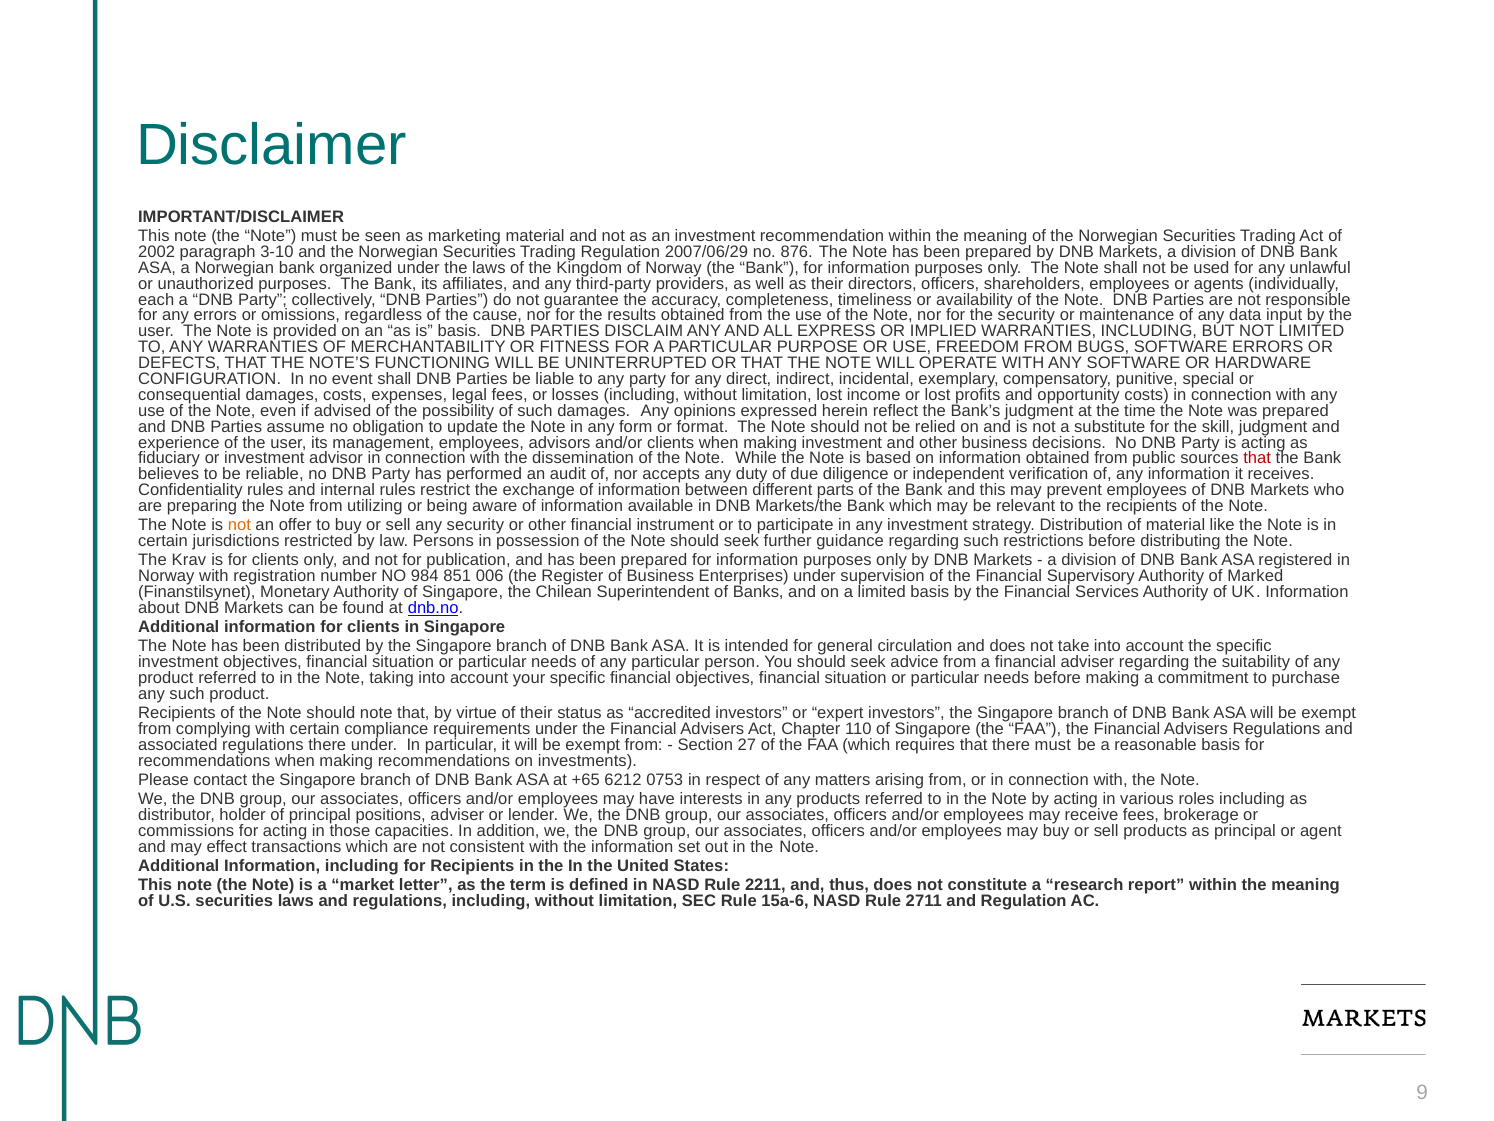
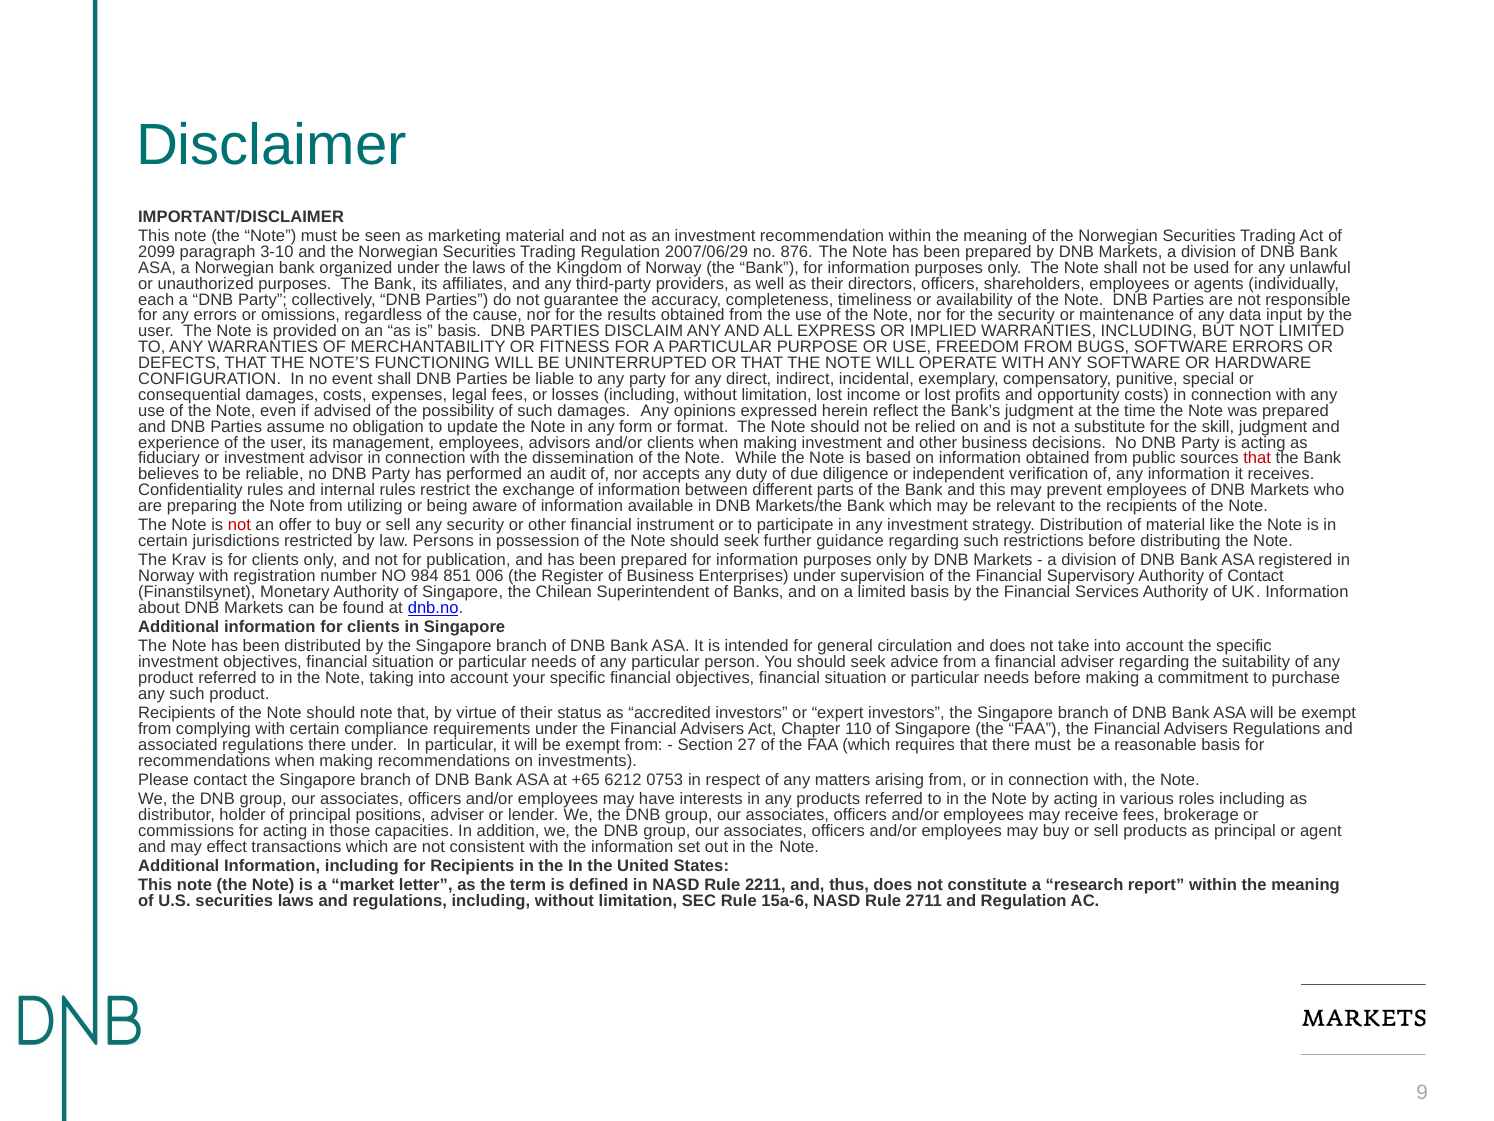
2002: 2002 -> 2099
not at (239, 525) colour: orange -> red
of Marked: Marked -> Contact
